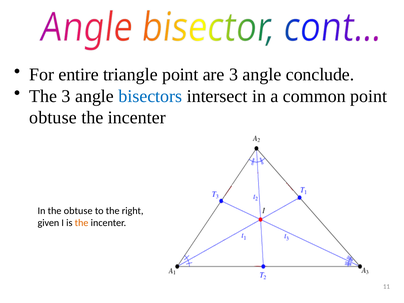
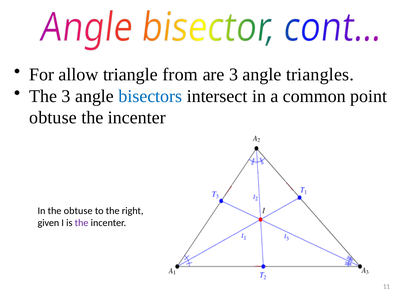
entire: entire -> allow
triangle point: point -> from
conclude: conclude -> triangles
the at (82, 223) colour: orange -> purple
